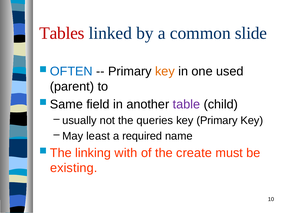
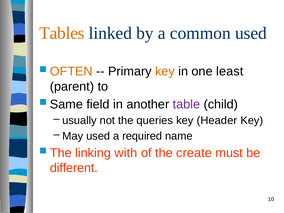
Tables colour: red -> orange
common slide: slide -> used
OFTEN colour: blue -> orange
used: used -> least
key Primary: Primary -> Header
May least: least -> used
existing: existing -> different
